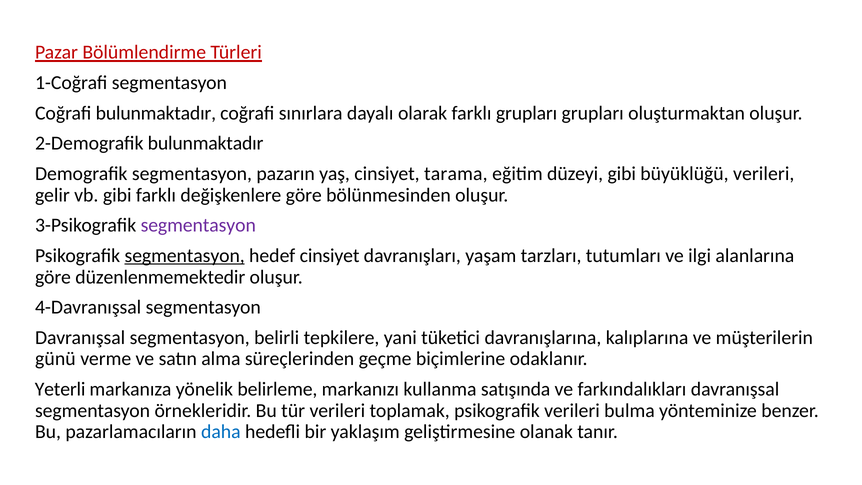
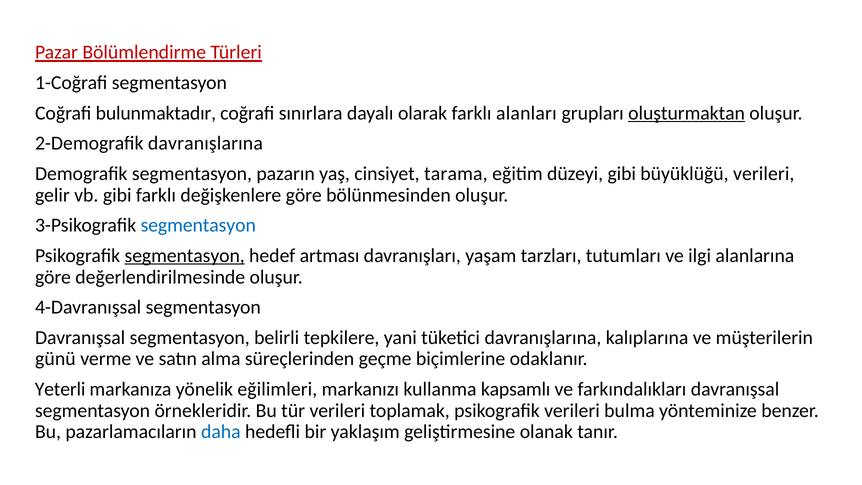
farklı grupları: grupları -> alanları
oluşturmaktan underline: none -> present
2-Demografik bulunmaktadır: bulunmaktadır -> davranışlarına
segmentasyon at (198, 225) colour: purple -> blue
hedef cinsiyet: cinsiyet -> artması
düzenlenmemektedir: düzenlenmemektedir -> değerlendirilmesinde
belirleme: belirleme -> eğilimleri
satışında: satışında -> kapsamlı
